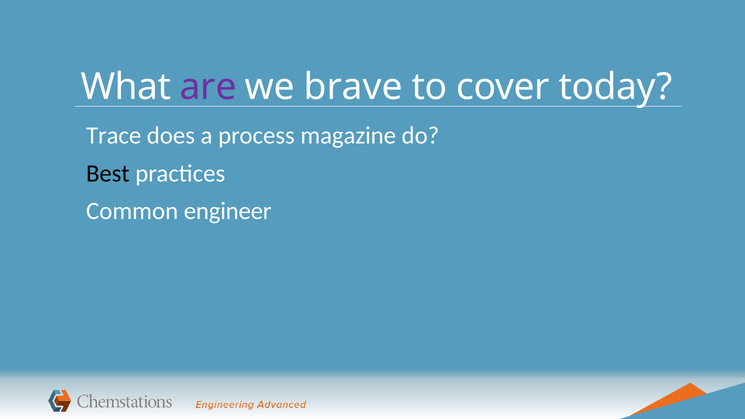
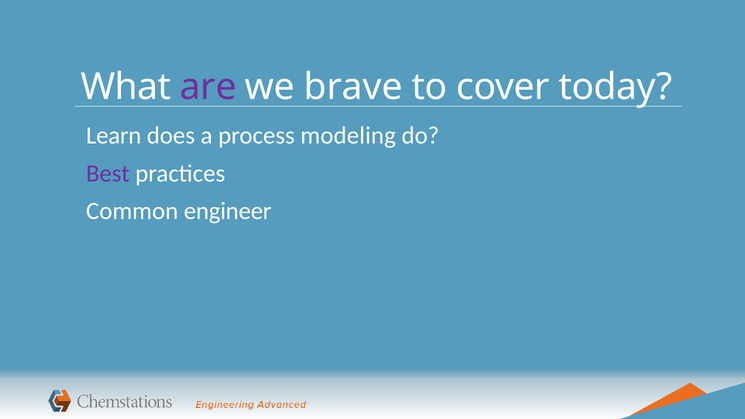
Trace: Trace -> Learn
magazine: magazine -> modeling
Best colour: black -> purple
